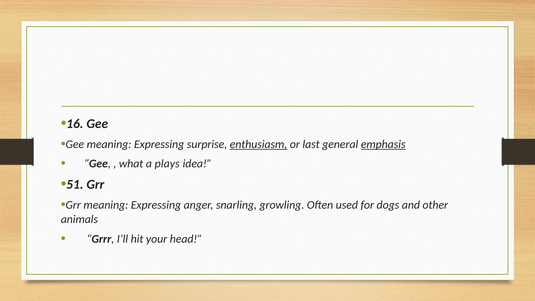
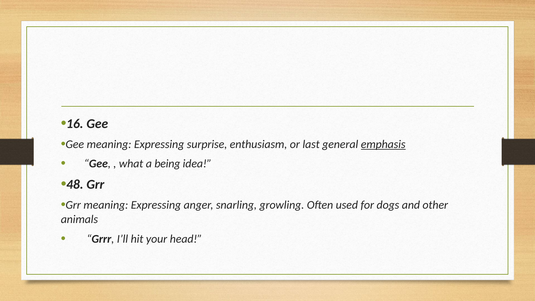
enthusiasm underline: present -> none
plays: plays -> being
51: 51 -> 48
